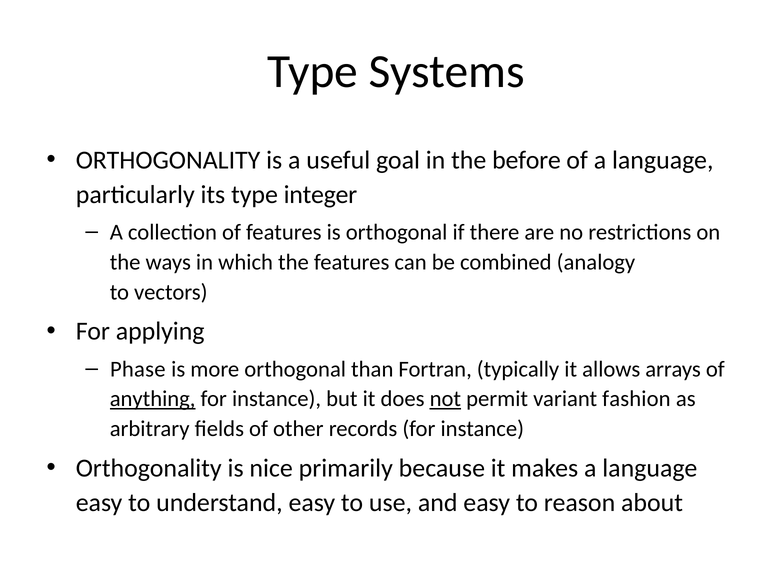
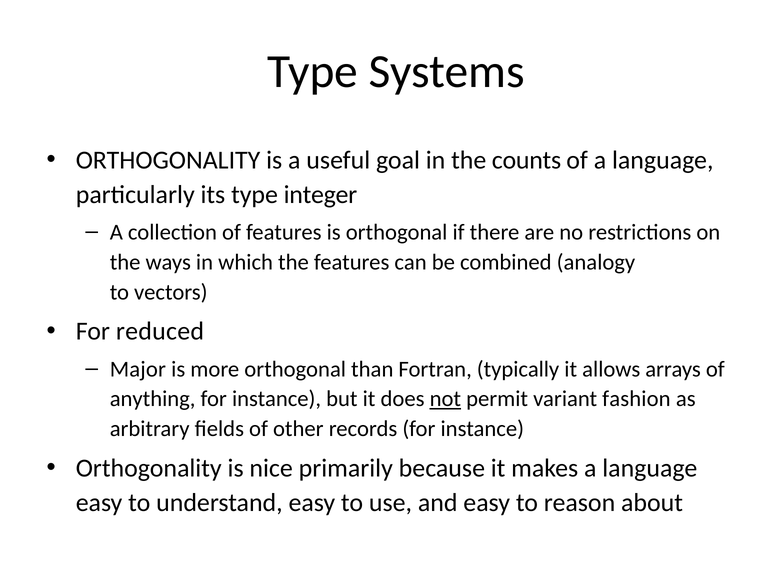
before: before -> counts
applying: applying -> reduced
Phase: Phase -> Major
anything underline: present -> none
